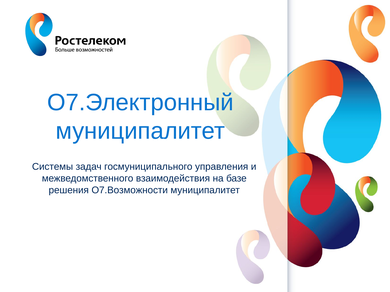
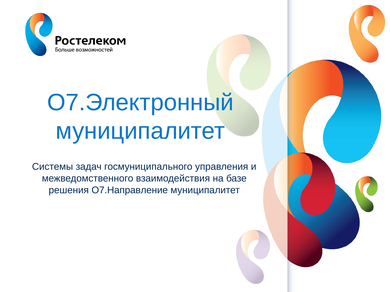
О7.Возможности: О7.Возможности -> О7.Направление
